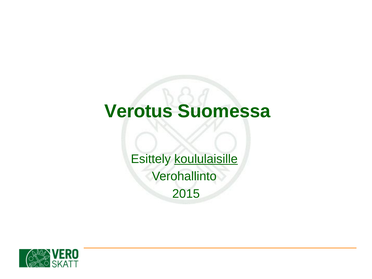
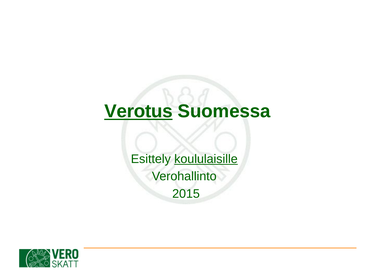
Verotus underline: none -> present
